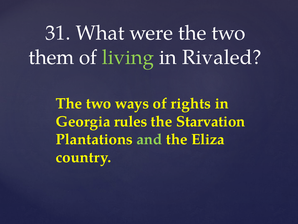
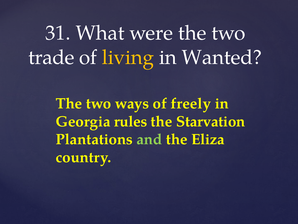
them: them -> trade
living colour: light green -> yellow
Rivaled: Rivaled -> Wanted
rights: rights -> freely
